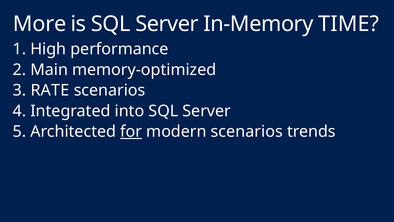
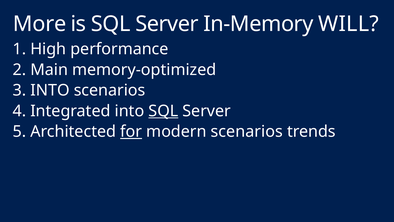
TIME: TIME -> WILL
3 RATE: RATE -> INTO
SQL at (163, 111) underline: none -> present
